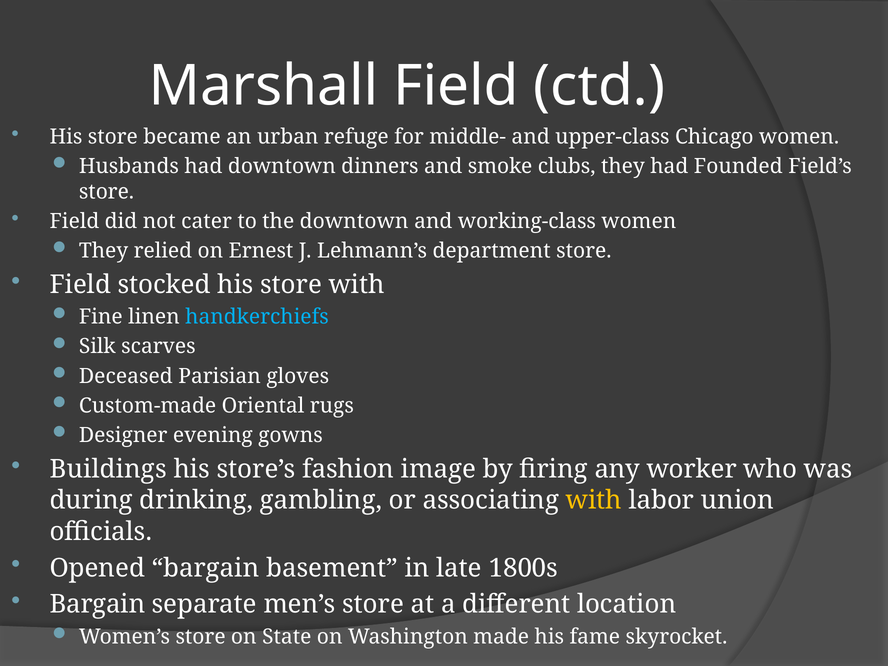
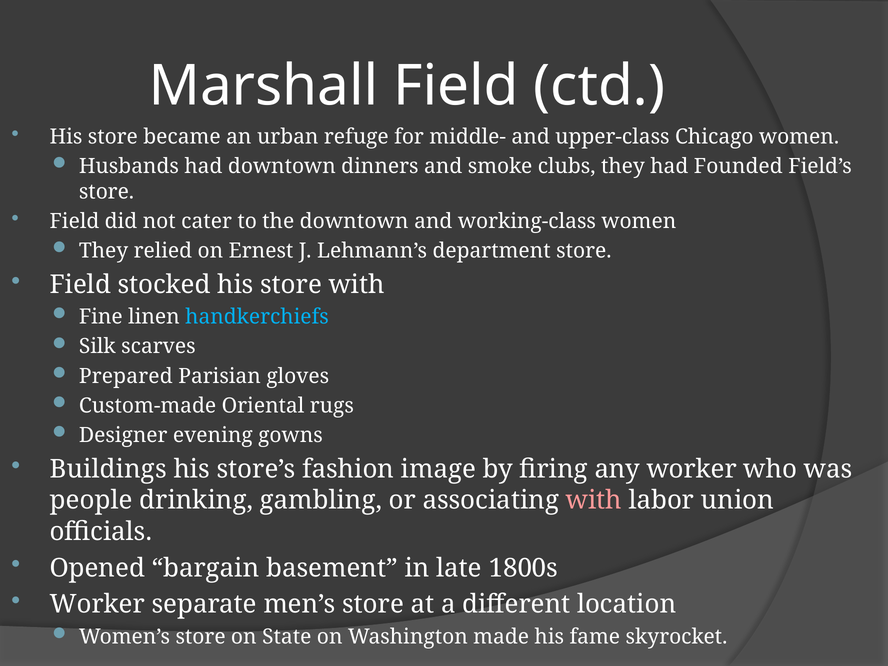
Deceased: Deceased -> Prepared
during: during -> people
with at (594, 500) colour: yellow -> pink
Bargain at (97, 604): Bargain -> Worker
